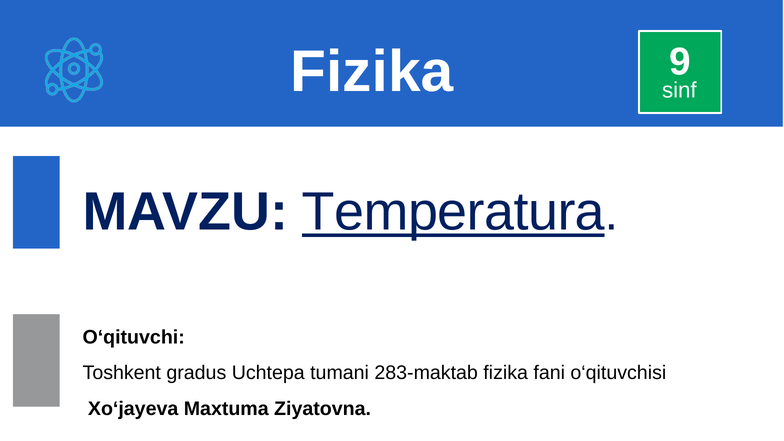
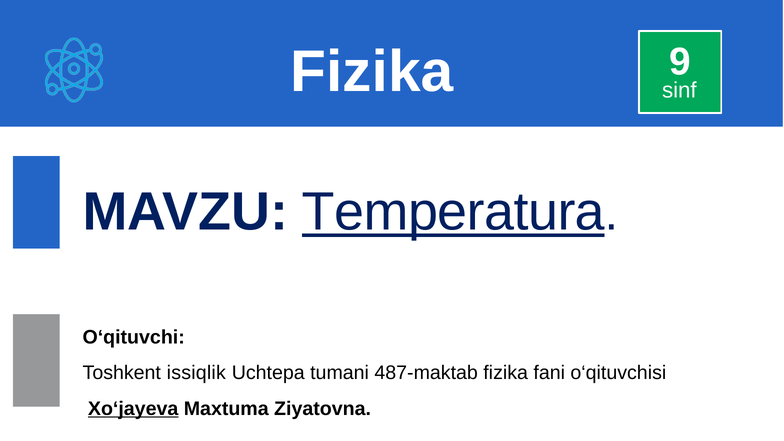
gradus: gradus -> issiqlik
283-maktab: 283-maktab -> 487-maktab
Xo‘jayeva underline: none -> present
